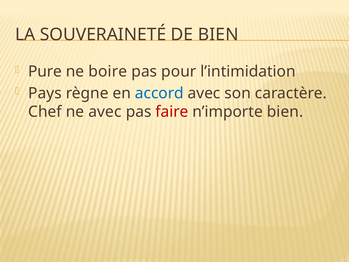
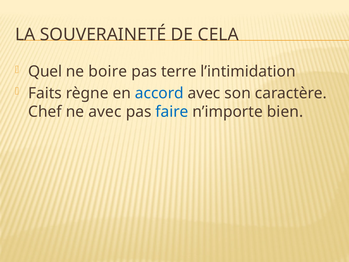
DE BIEN: BIEN -> CELA
Pure: Pure -> Quel
pour: pour -> terre
Pays: Pays -> Faits
faire colour: red -> blue
